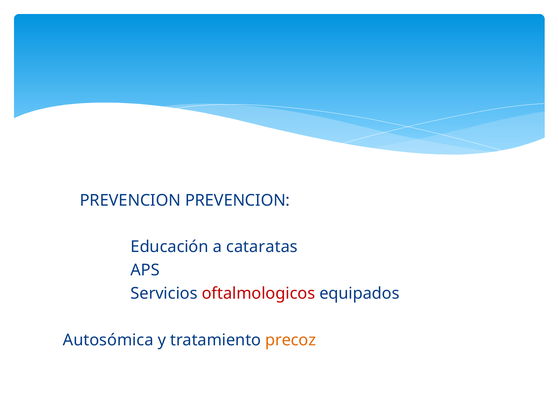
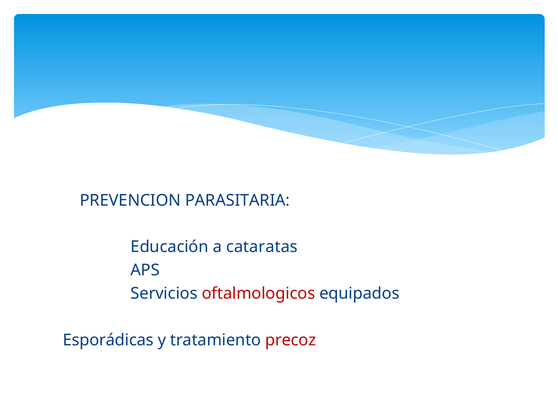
PREVENCION PREVENCION: PREVENCION -> PARASITARIA
Autosómica: Autosómica -> Esporádicas
precoz colour: orange -> red
